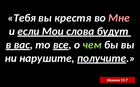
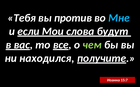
крестя: крестя -> против
Мне colour: pink -> light blue
нарушите: нарушите -> находился
